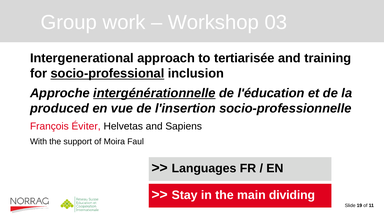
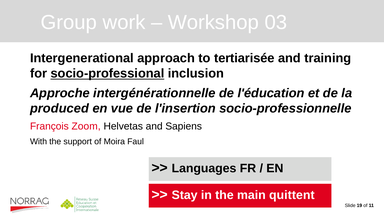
intergénérationnelle underline: present -> none
Éviter: Éviter -> Zoom
dividing: dividing -> quittent
